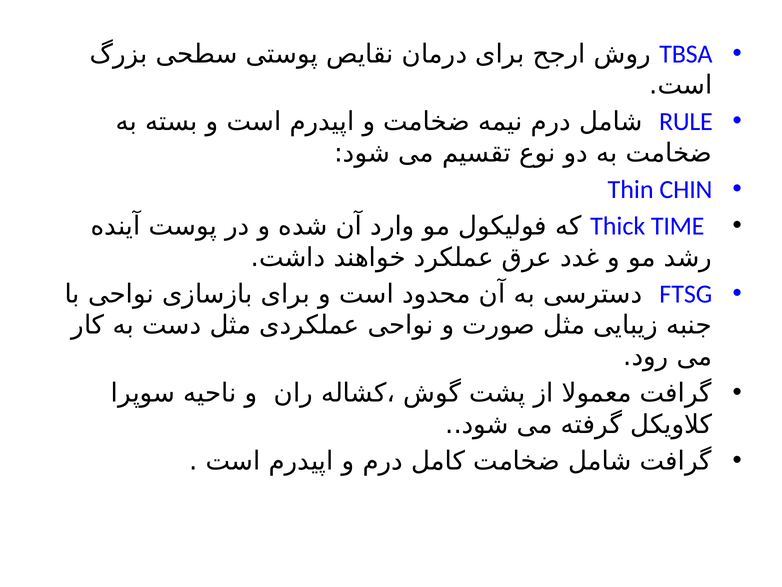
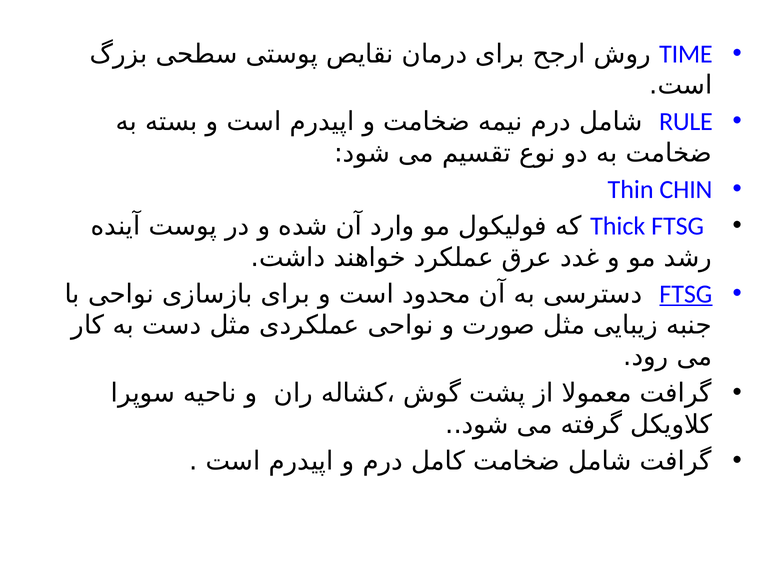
TBSA: TBSA -> TIME
Thick TIME: TIME -> FTSG
FTSG at (686, 294) underline: none -> present
